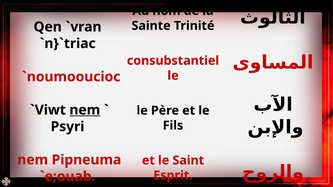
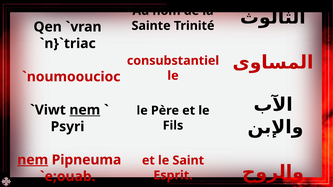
nem at (33, 160) underline: none -> present
